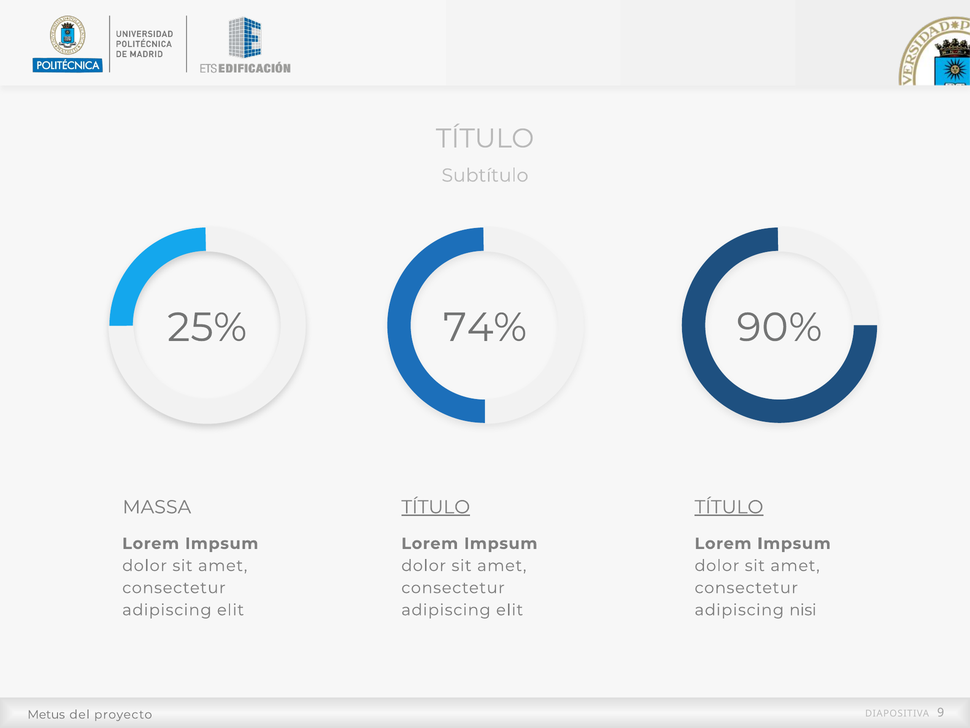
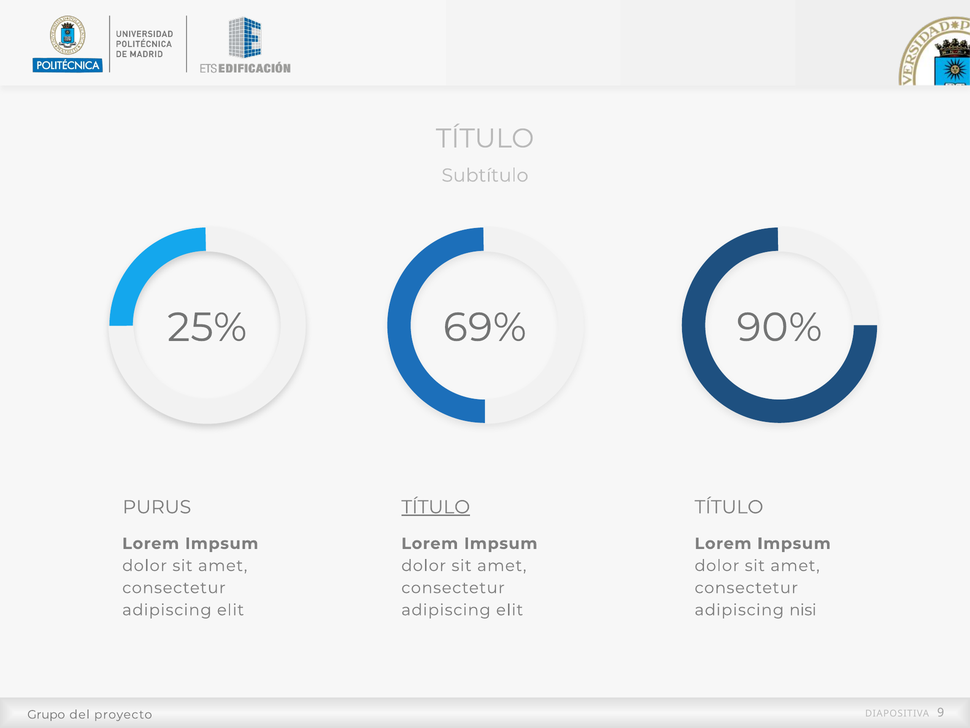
74%: 74% -> 69%
MASSA: MASSA -> PURUS
TÍTULO at (729, 507) underline: present -> none
Metus: Metus -> Grupo
